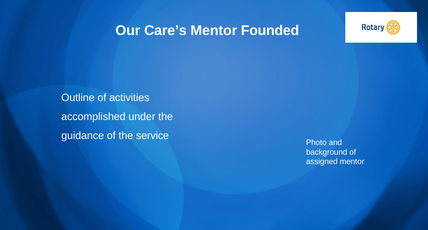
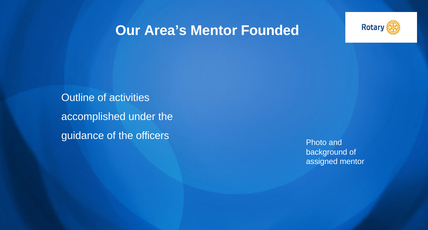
Care’s: Care’s -> Area’s
service: service -> officers
